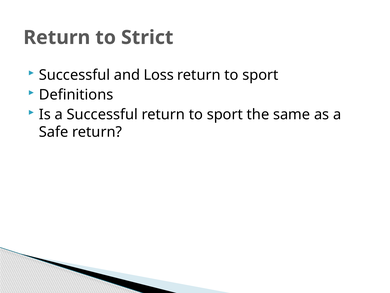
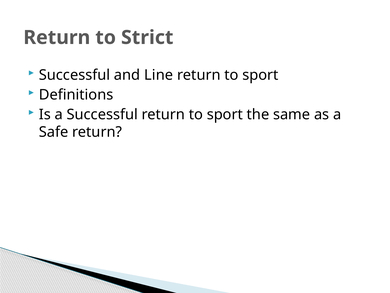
Loss: Loss -> Line
